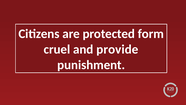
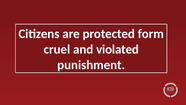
provide: provide -> violated
